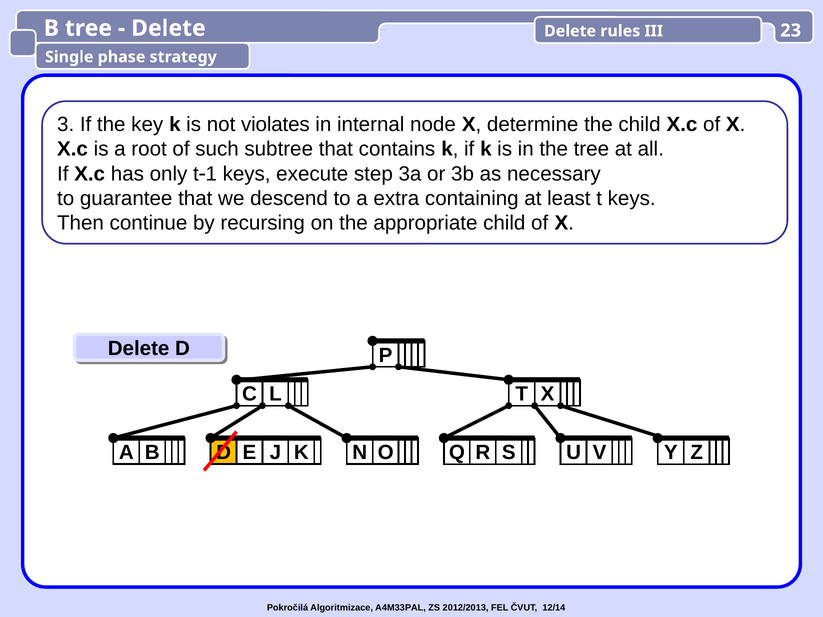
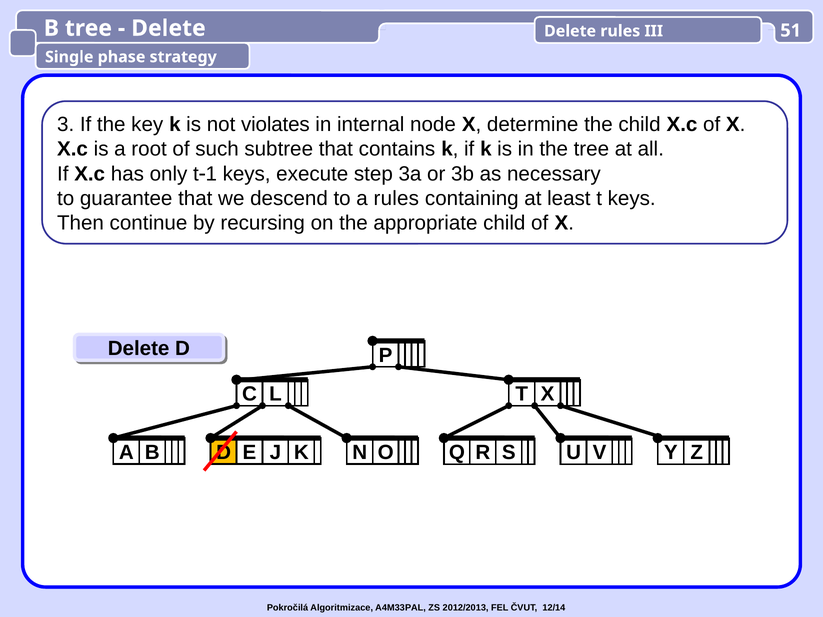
23: 23 -> 51
a extra: extra -> rules
